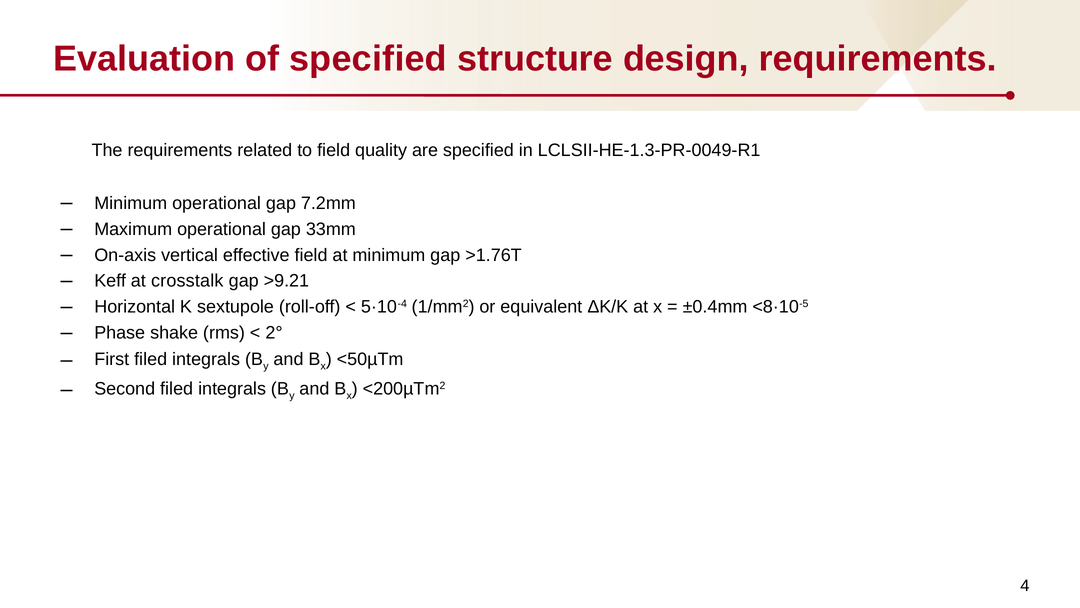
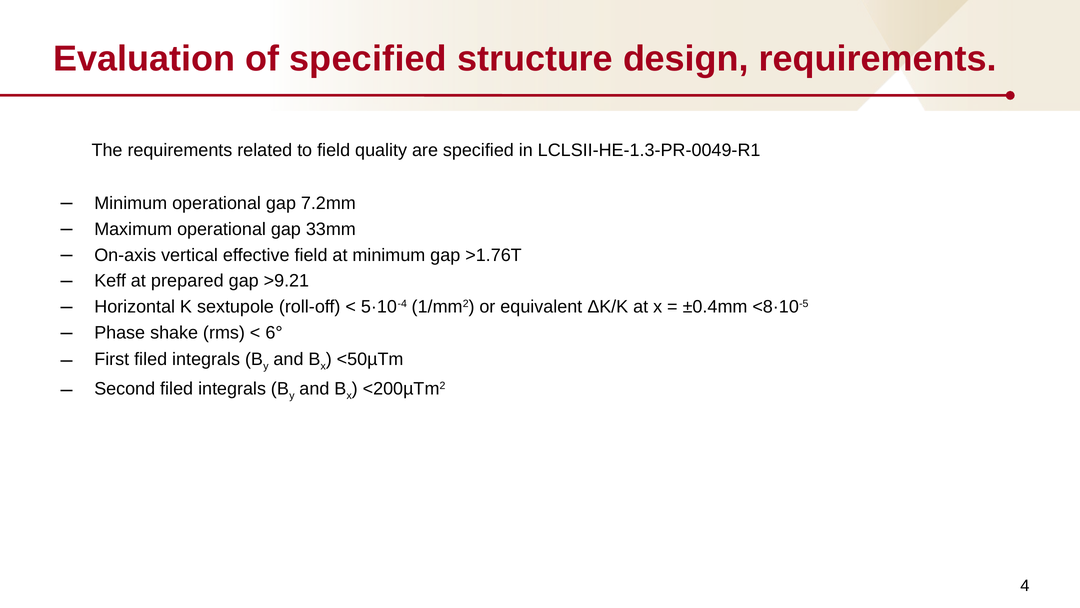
crosstalk: crosstalk -> prepared
2°: 2° -> 6°
